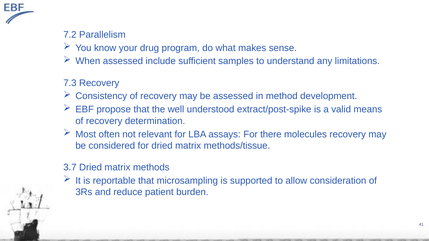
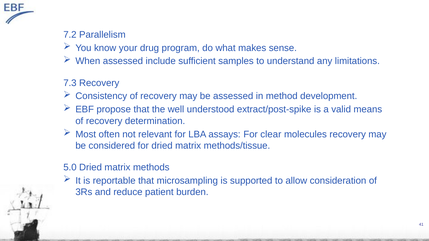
there: there -> clear
3.7: 3.7 -> 5.0
